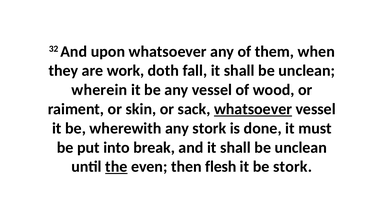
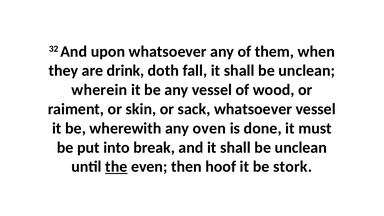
work: work -> drink
whatsoever at (253, 109) underline: present -> none
any stork: stork -> oven
flesh: flesh -> hoof
